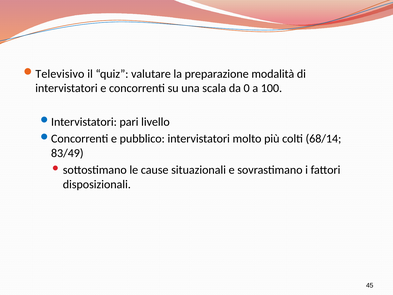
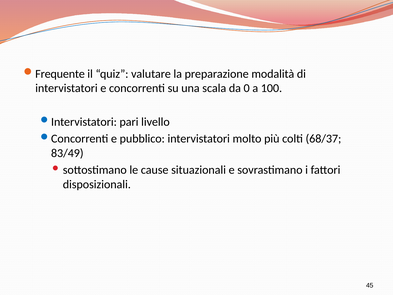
Televisivo: Televisivo -> Frequente
68/14: 68/14 -> 68/37
